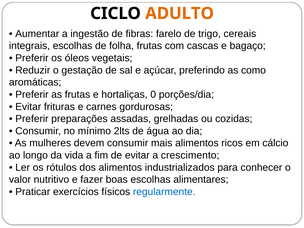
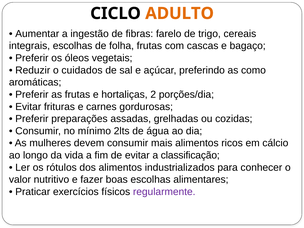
gestação: gestação -> cuidados
0: 0 -> 2
crescimento: crescimento -> classificação
regularmente colour: blue -> purple
